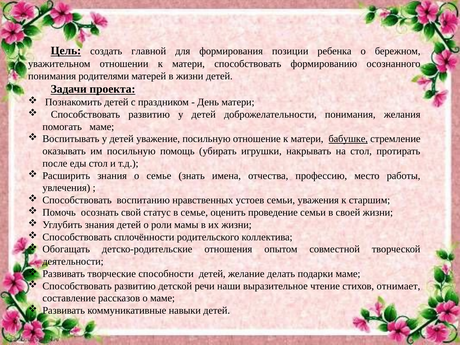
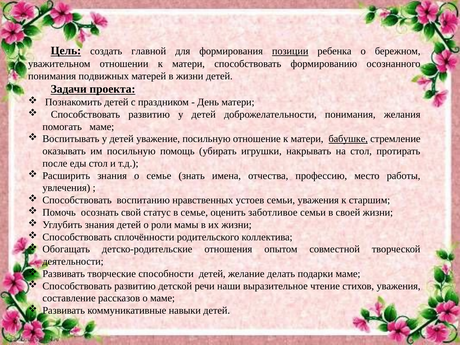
позиции underline: none -> present
родителями: родителями -> подвижных
проведение: проведение -> заботливое
стихов отнимает: отнимает -> уважения
